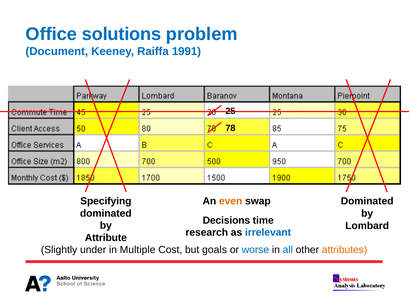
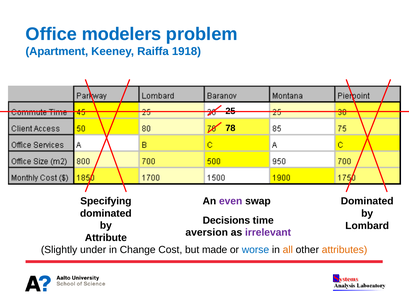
solutions: solutions -> modelers
Document: Document -> Apartment
1991: 1991 -> 1918
even colour: orange -> purple
research: research -> aversion
irrelevant colour: blue -> purple
Multiple: Multiple -> Change
goals: goals -> made
all colour: blue -> orange
